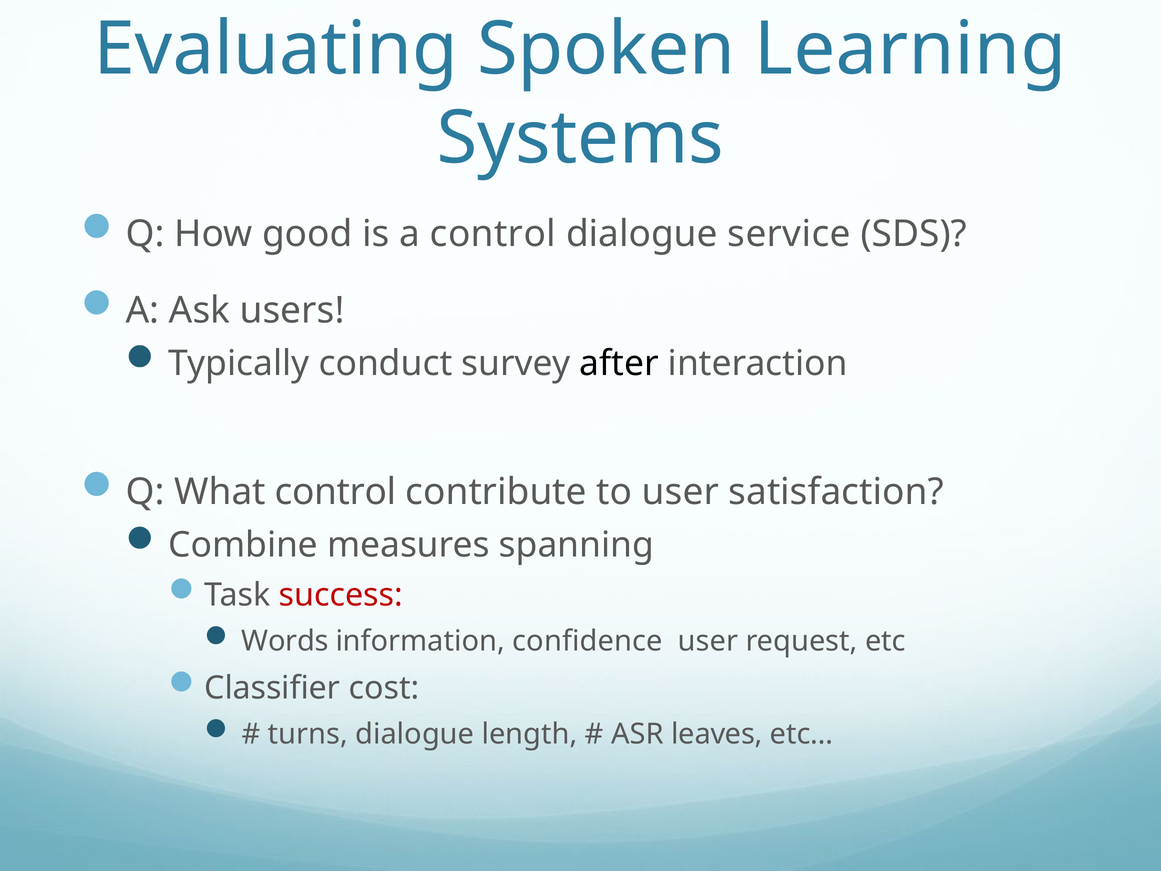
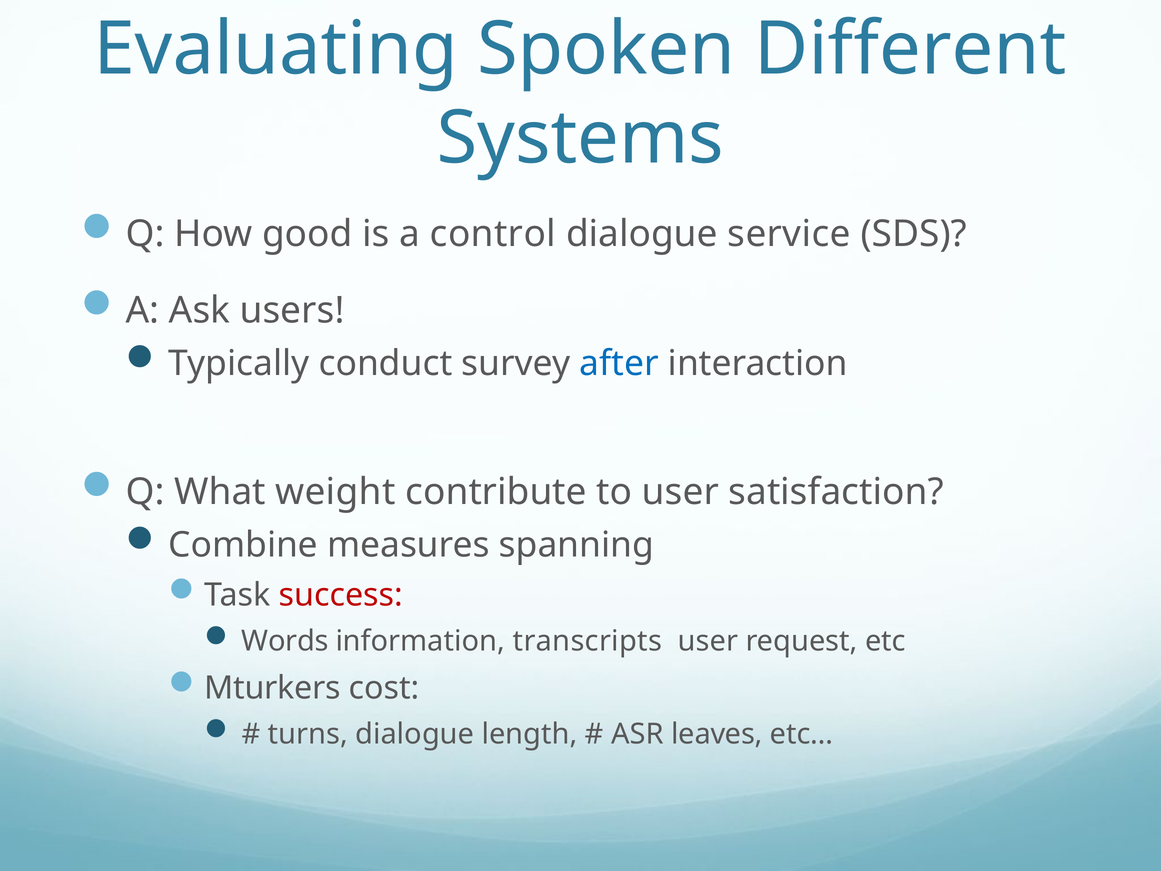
Learning: Learning -> Different
after colour: black -> blue
What control: control -> weight
confidence: confidence -> transcripts
Classifier: Classifier -> Mturkers
